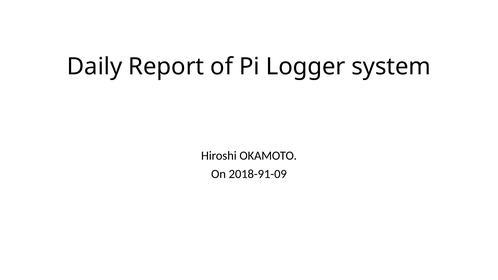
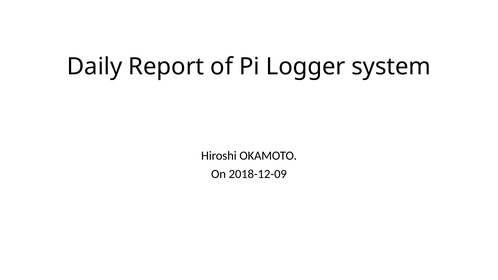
2018-91-09: 2018-91-09 -> 2018-12-09
